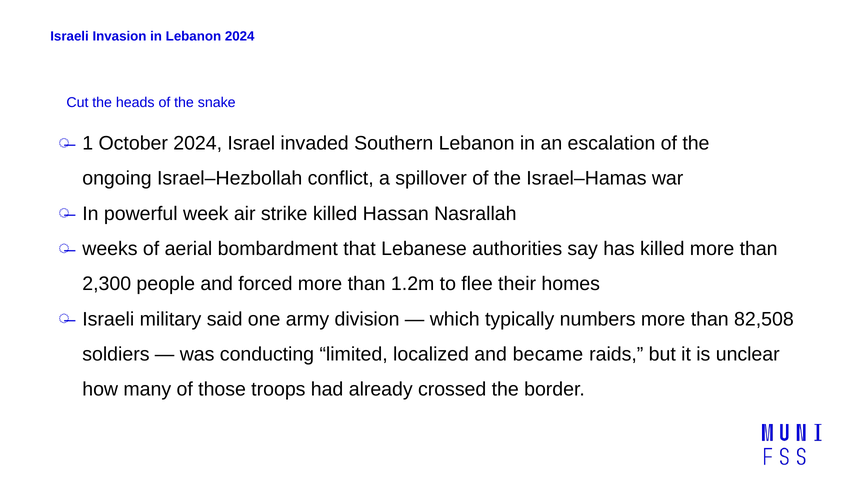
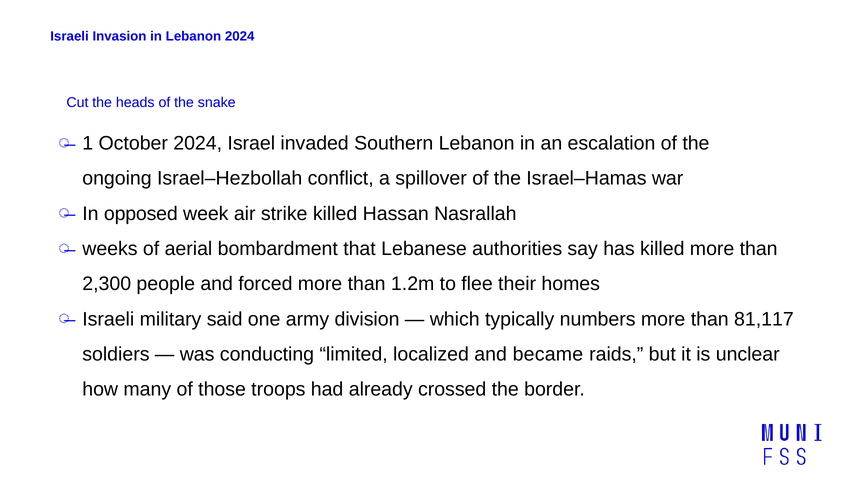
powerful: powerful -> opposed
82,508: 82,508 -> 81,117
